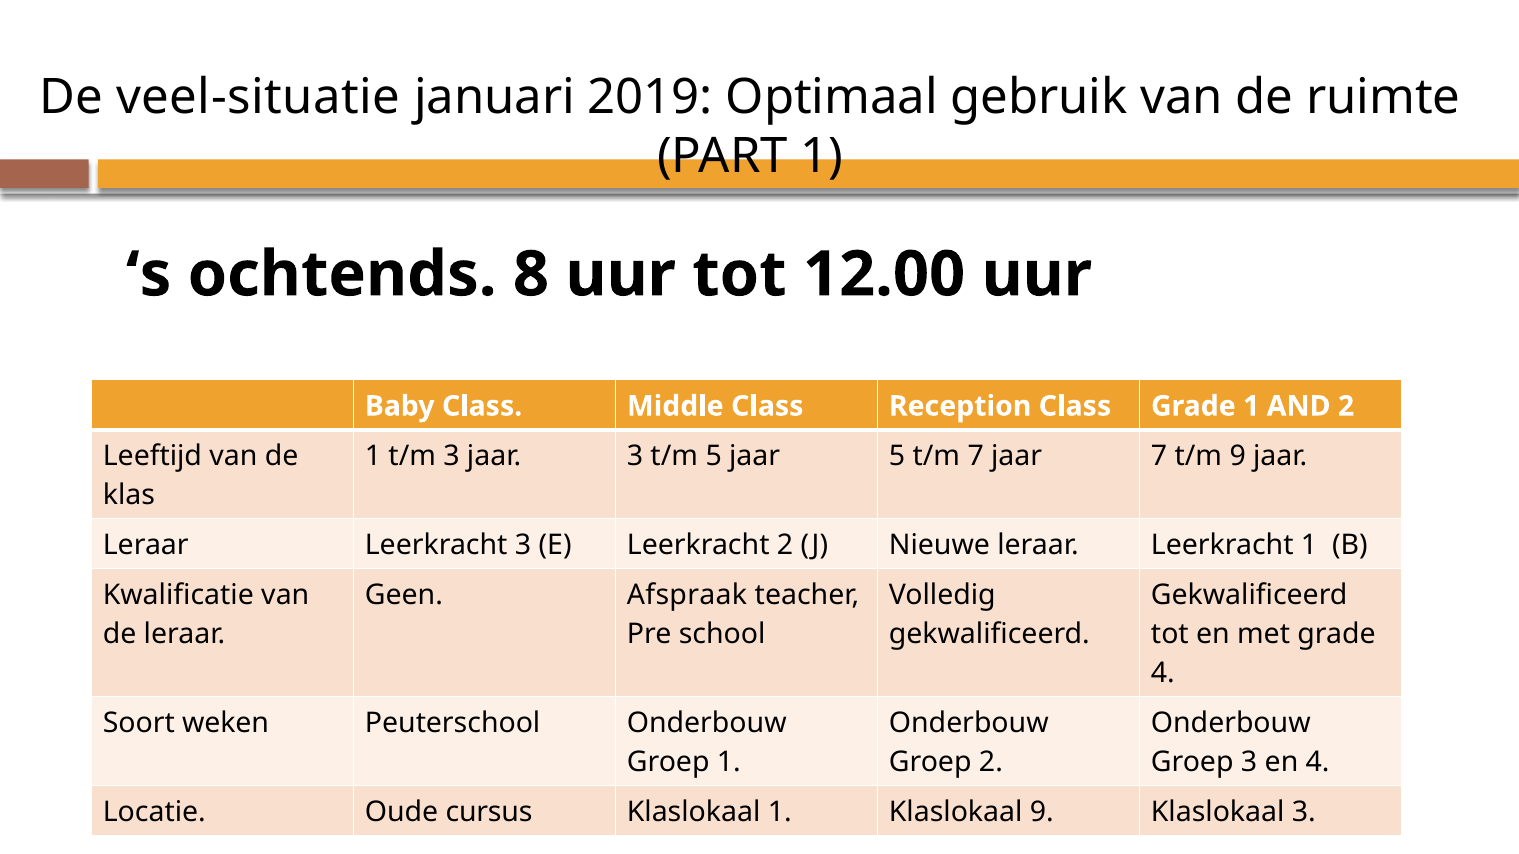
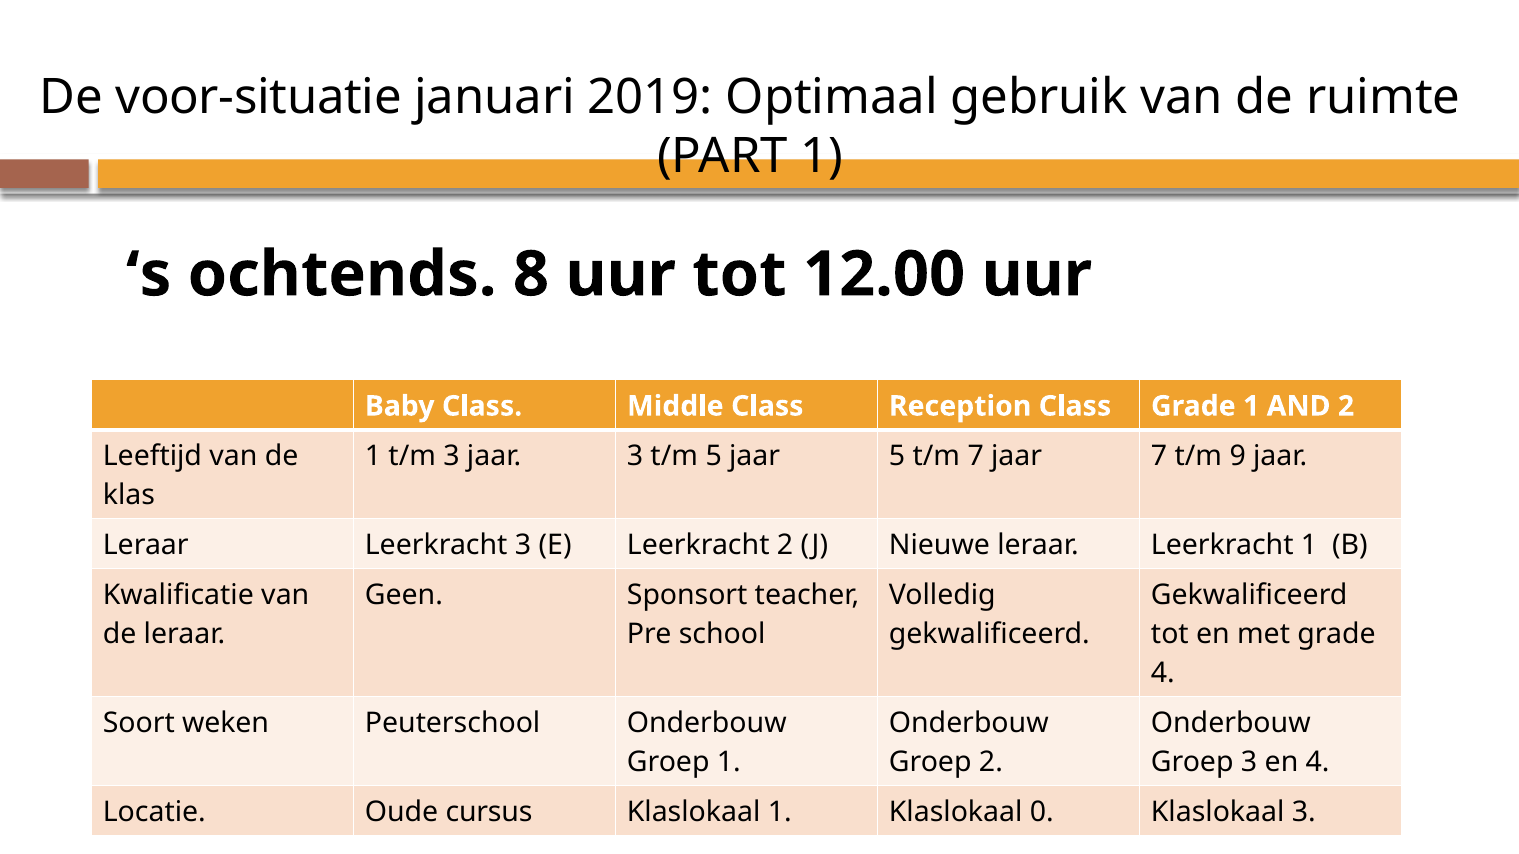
veel-situatie: veel-situatie -> voor-situatie
Afspraak: Afspraak -> Sponsort
Klaslokaal 9: 9 -> 0
